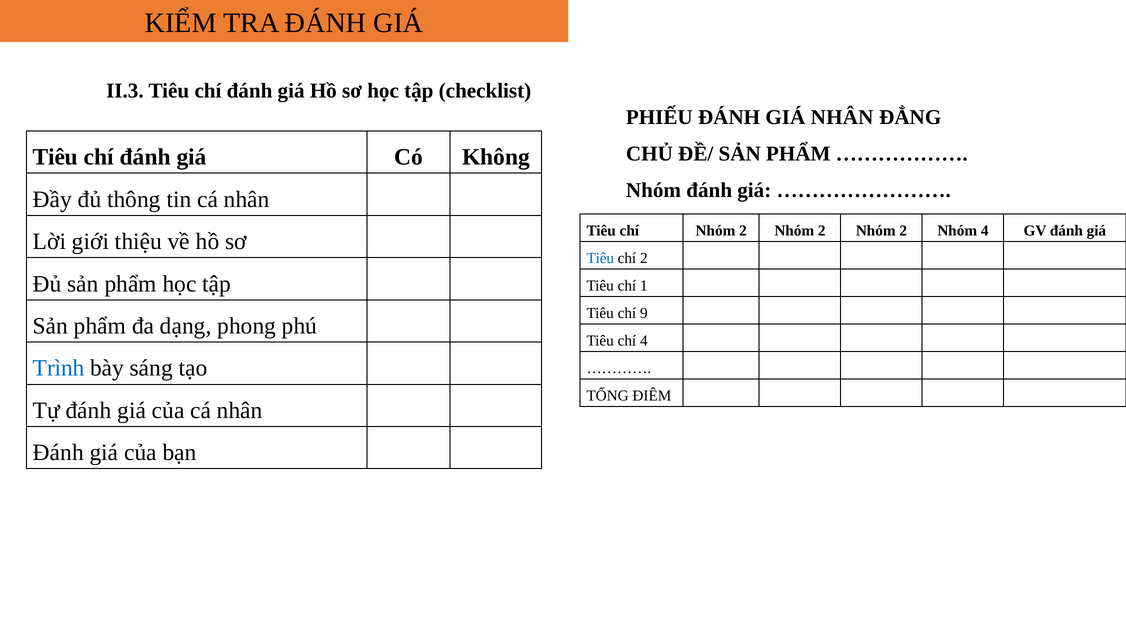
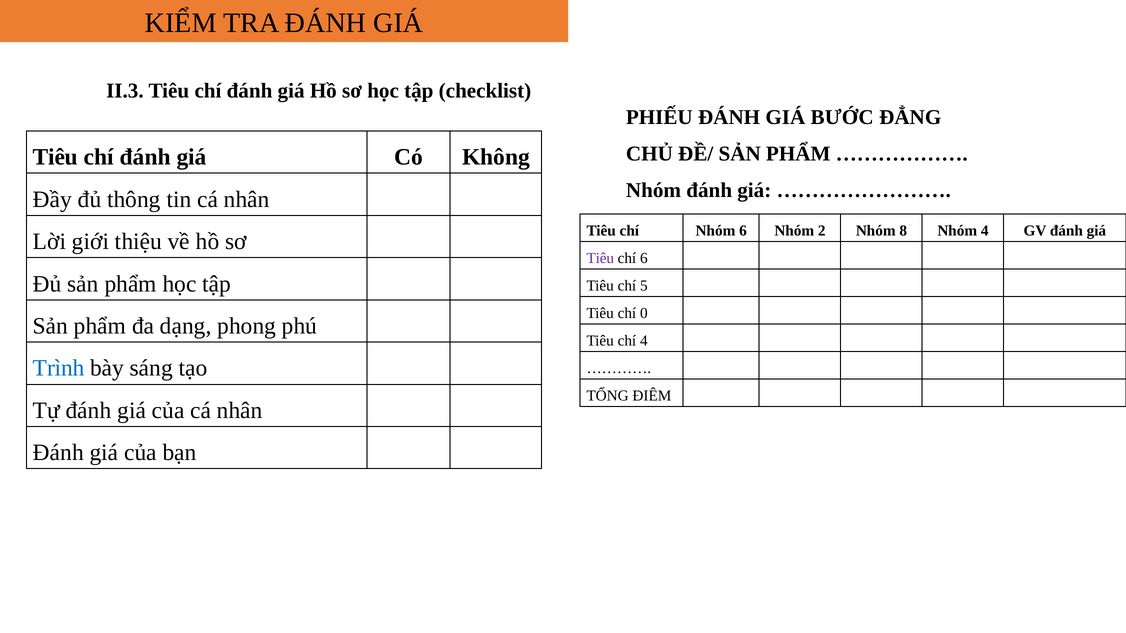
GIÁ NHÂN: NHÂN -> BƯỚC
chí Nhóm 2: 2 -> 6
2 at (903, 231): 2 -> 8
Tiêu at (600, 258) colour: blue -> purple
chí 2: 2 -> 6
1: 1 -> 5
9: 9 -> 0
